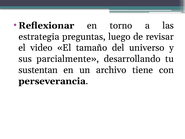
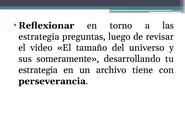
parcialmente: parcialmente -> someramente
sustentan at (38, 70): sustentan -> estrategia
